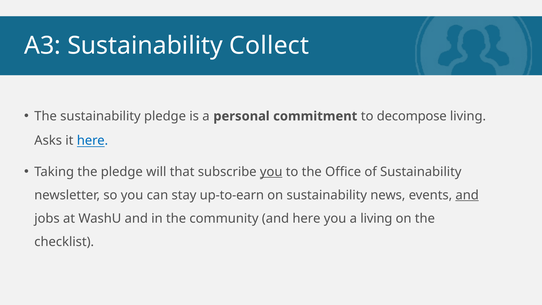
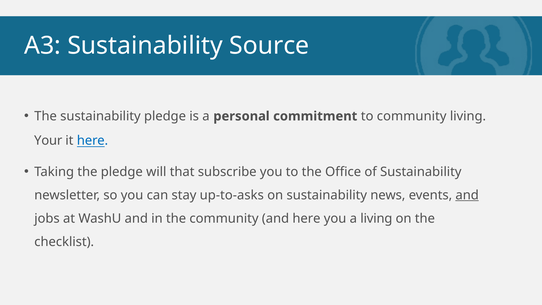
Collect: Collect -> Source
to decompose: decompose -> community
Asks: Asks -> Your
you at (271, 172) underline: present -> none
up-to-earn: up-to-earn -> up-to-asks
